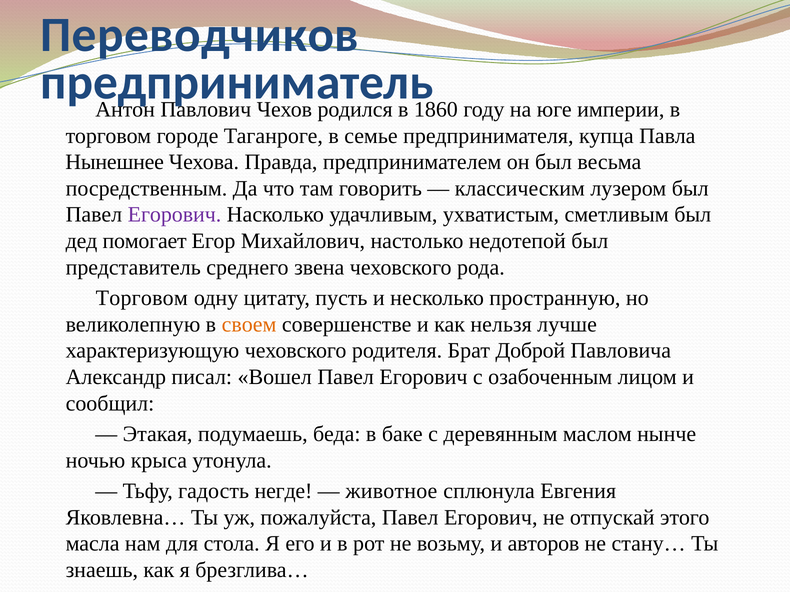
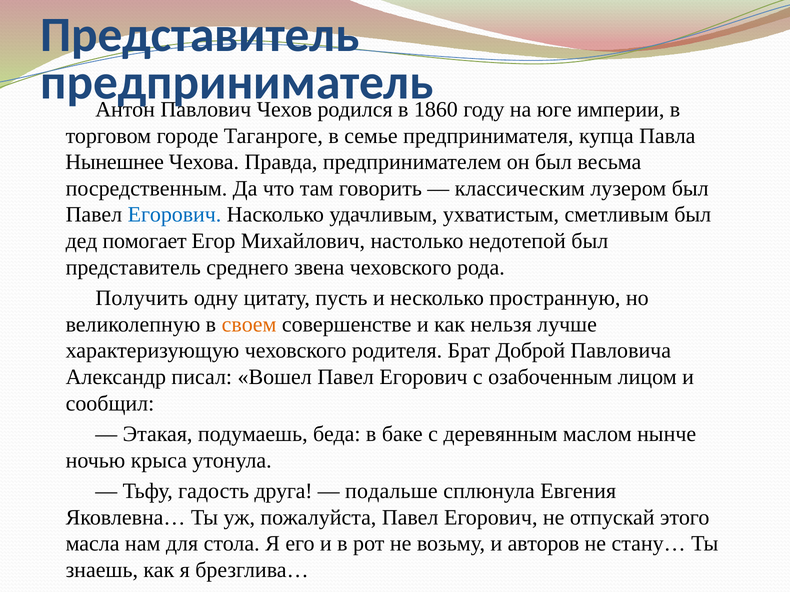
Переводчиков at (200, 35): Переводчиков -> Представитель
Егорович at (174, 215) colour: purple -> blue
Торговом at (142, 298): Торговом -> Получить
негде: негде -> друга
животное: животное -> подальше
